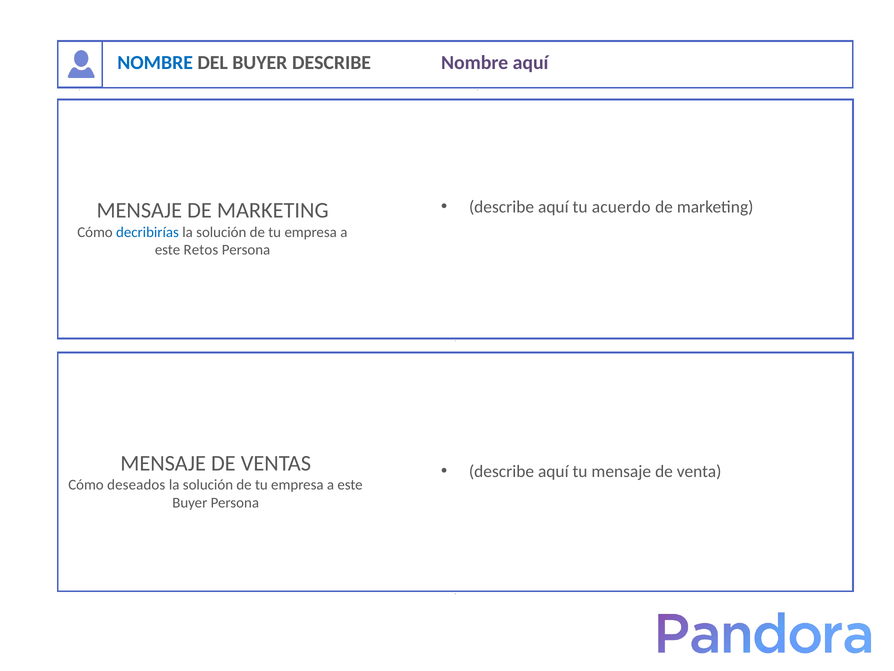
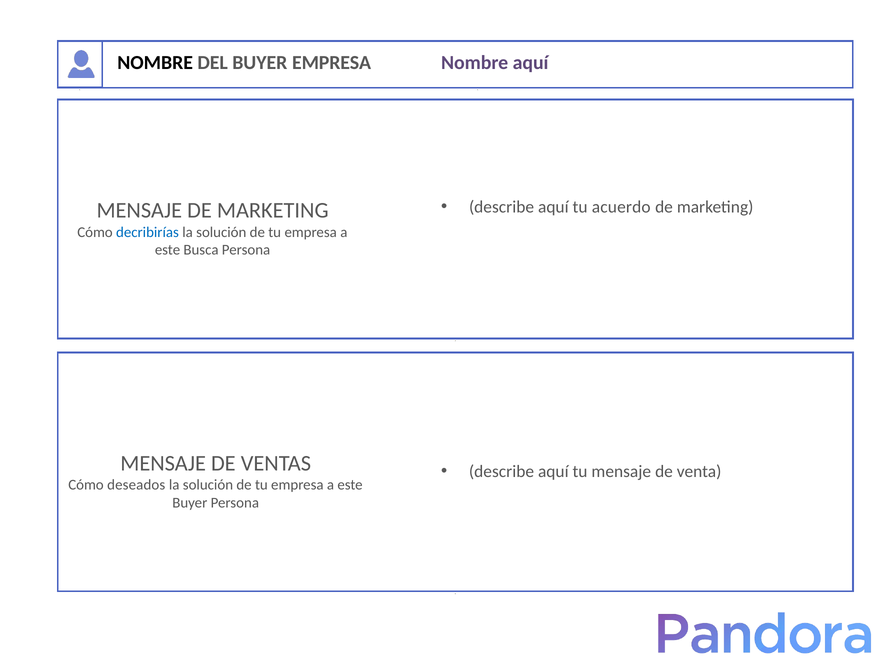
NOMBRE at (155, 63) colour: blue -> black
BUYER DESCRIBE: DESCRIBE -> EMPRESA
Retos: Retos -> Busca
